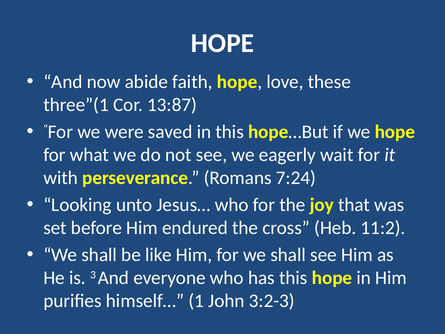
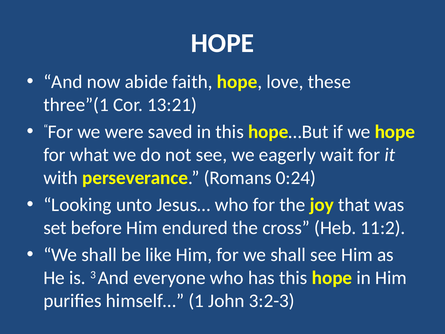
13:87: 13:87 -> 13:21
7:24: 7:24 -> 0:24
